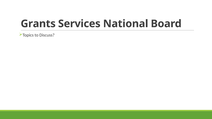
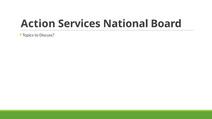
Grants: Grants -> Action
